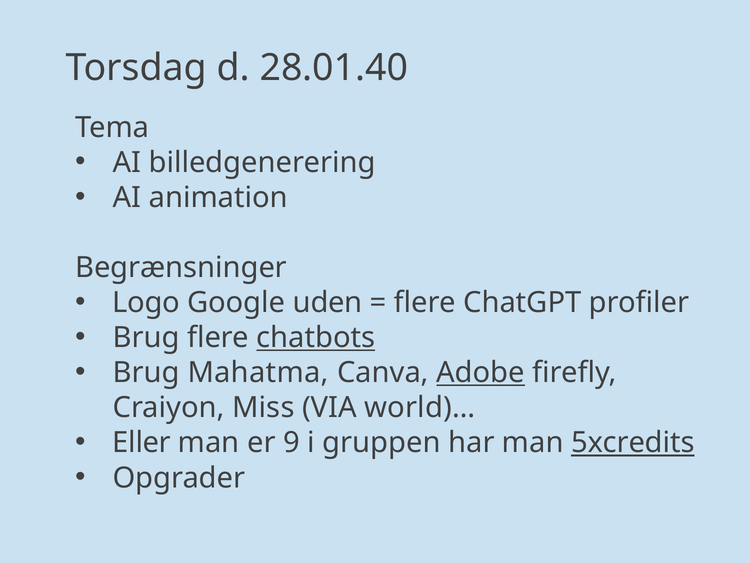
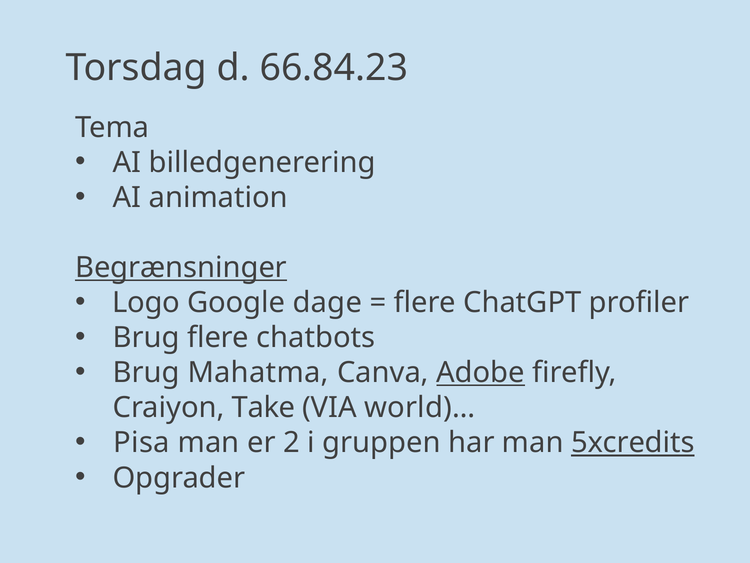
28.01.40: 28.01.40 -> 66.84.23
Begrænsninger underline: none -> present
uden: uden -> dage
chatbots underline: present -> none
Miss: Miss -> Take
Eller: Eller -> Pisa
9: 9 -> 2
